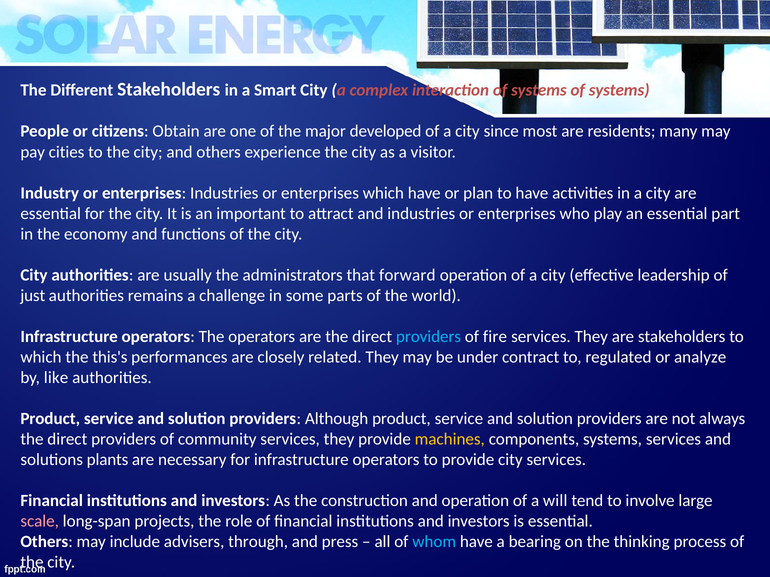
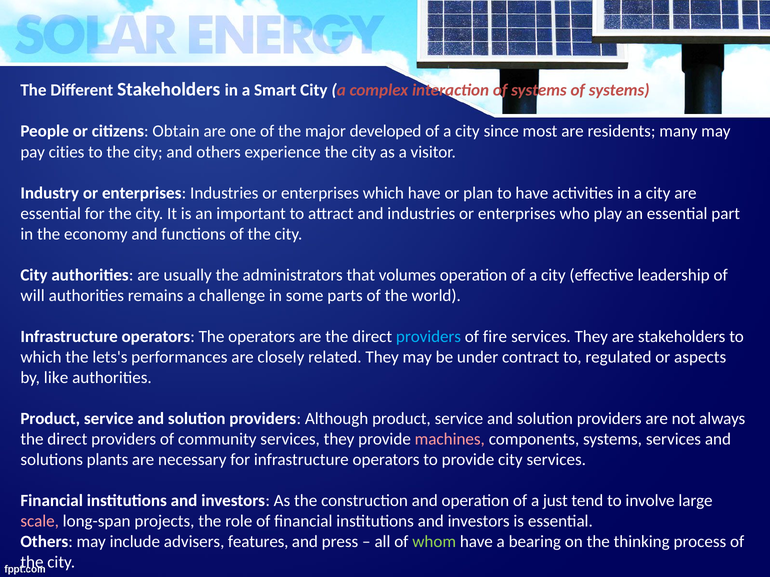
forward: forward -> volumes
just: just -> will
this's: this's -> lets's
analyze: analyze -> aspects
machines colour: yellow -> pink
will: will -> just
through: through -> features
whom colour: light blue -> light green
